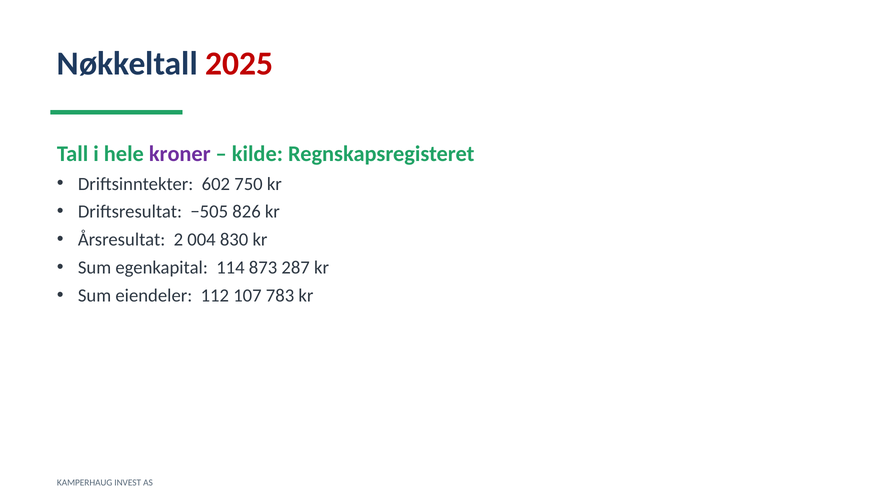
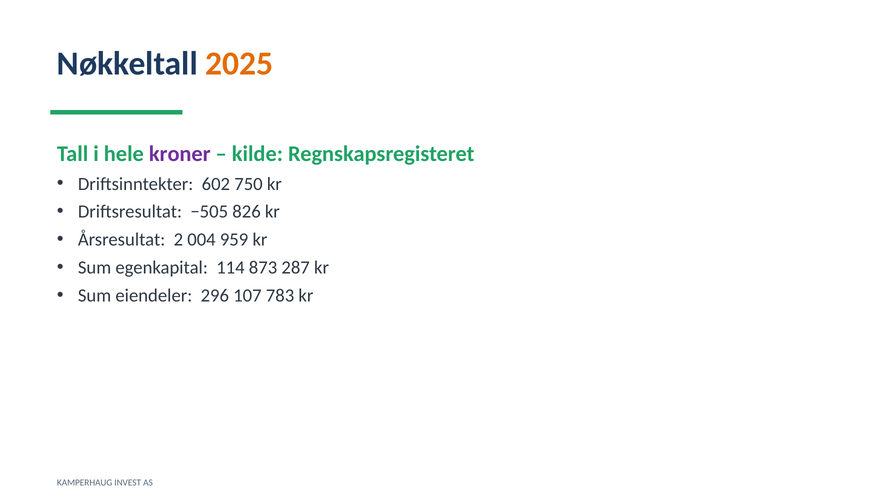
2025 colour: red -> orange
830: 830 -> 959
112: 112 -> 296
